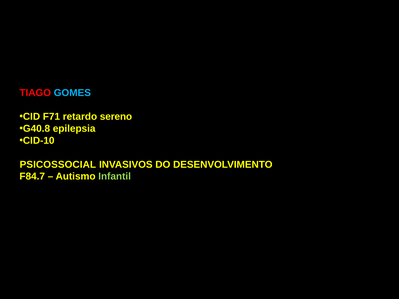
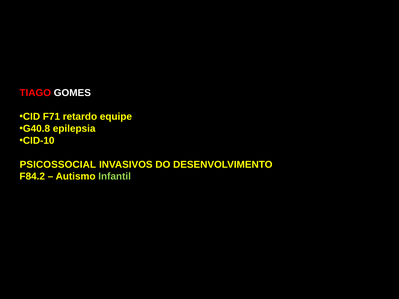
GOMES colour: light blue -> white
sereno: sereno -> equipe
F84.7: F84.7 -> F84.2
